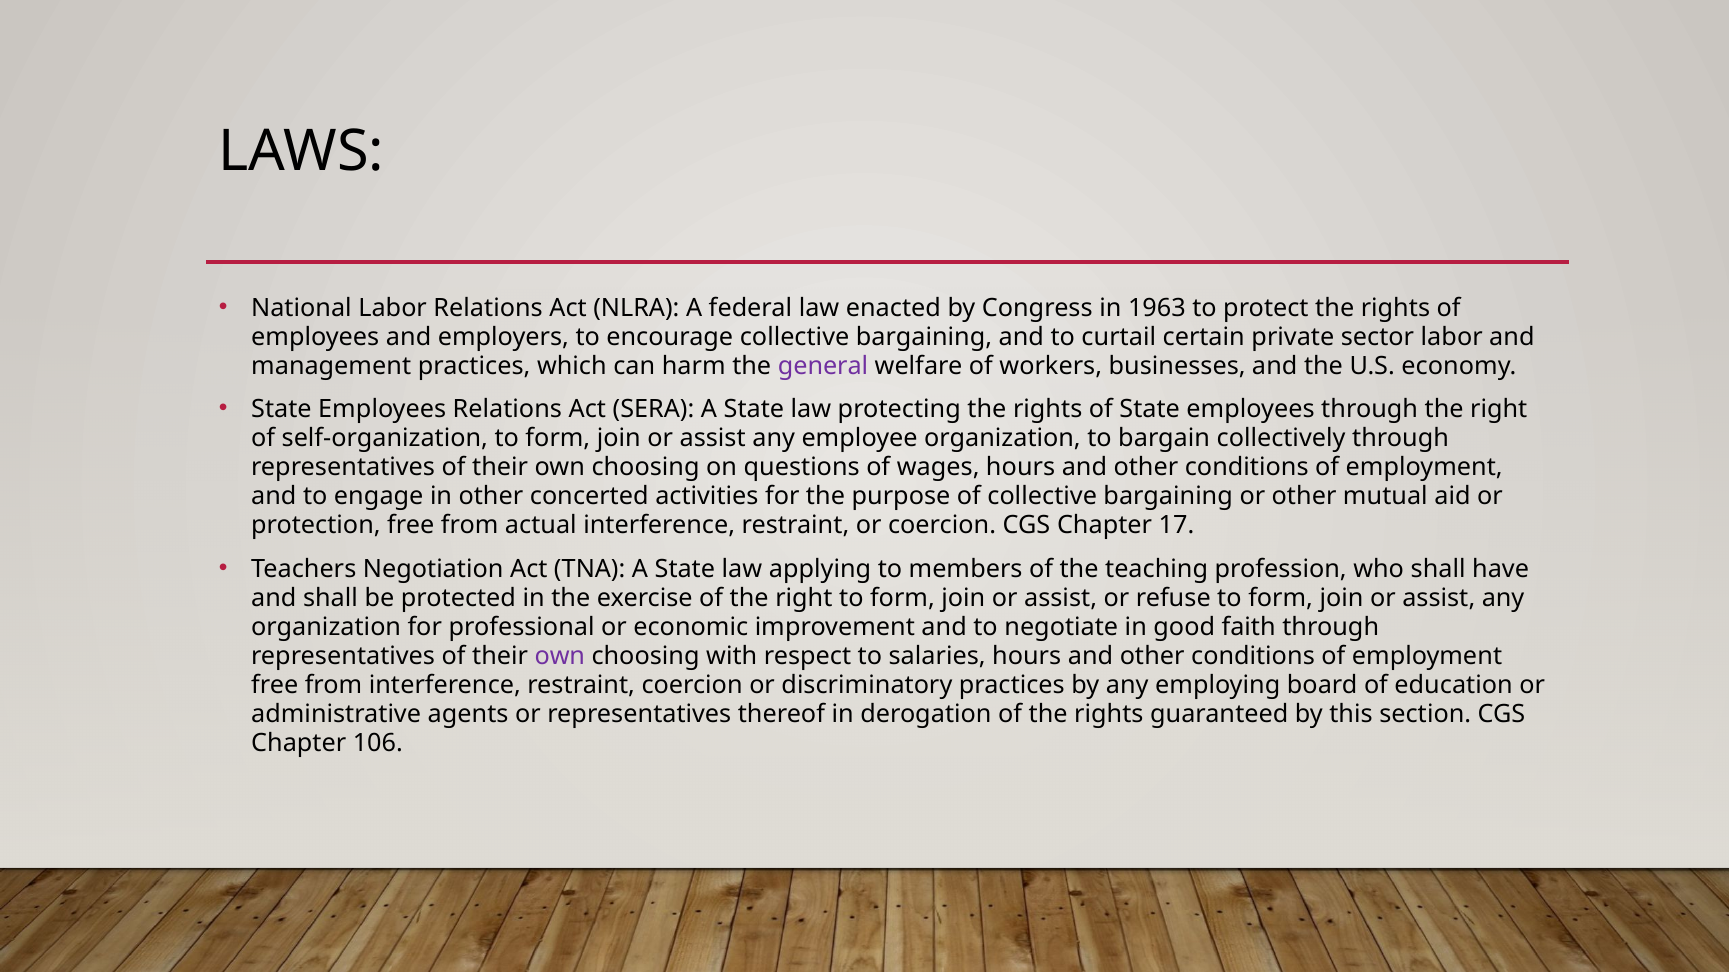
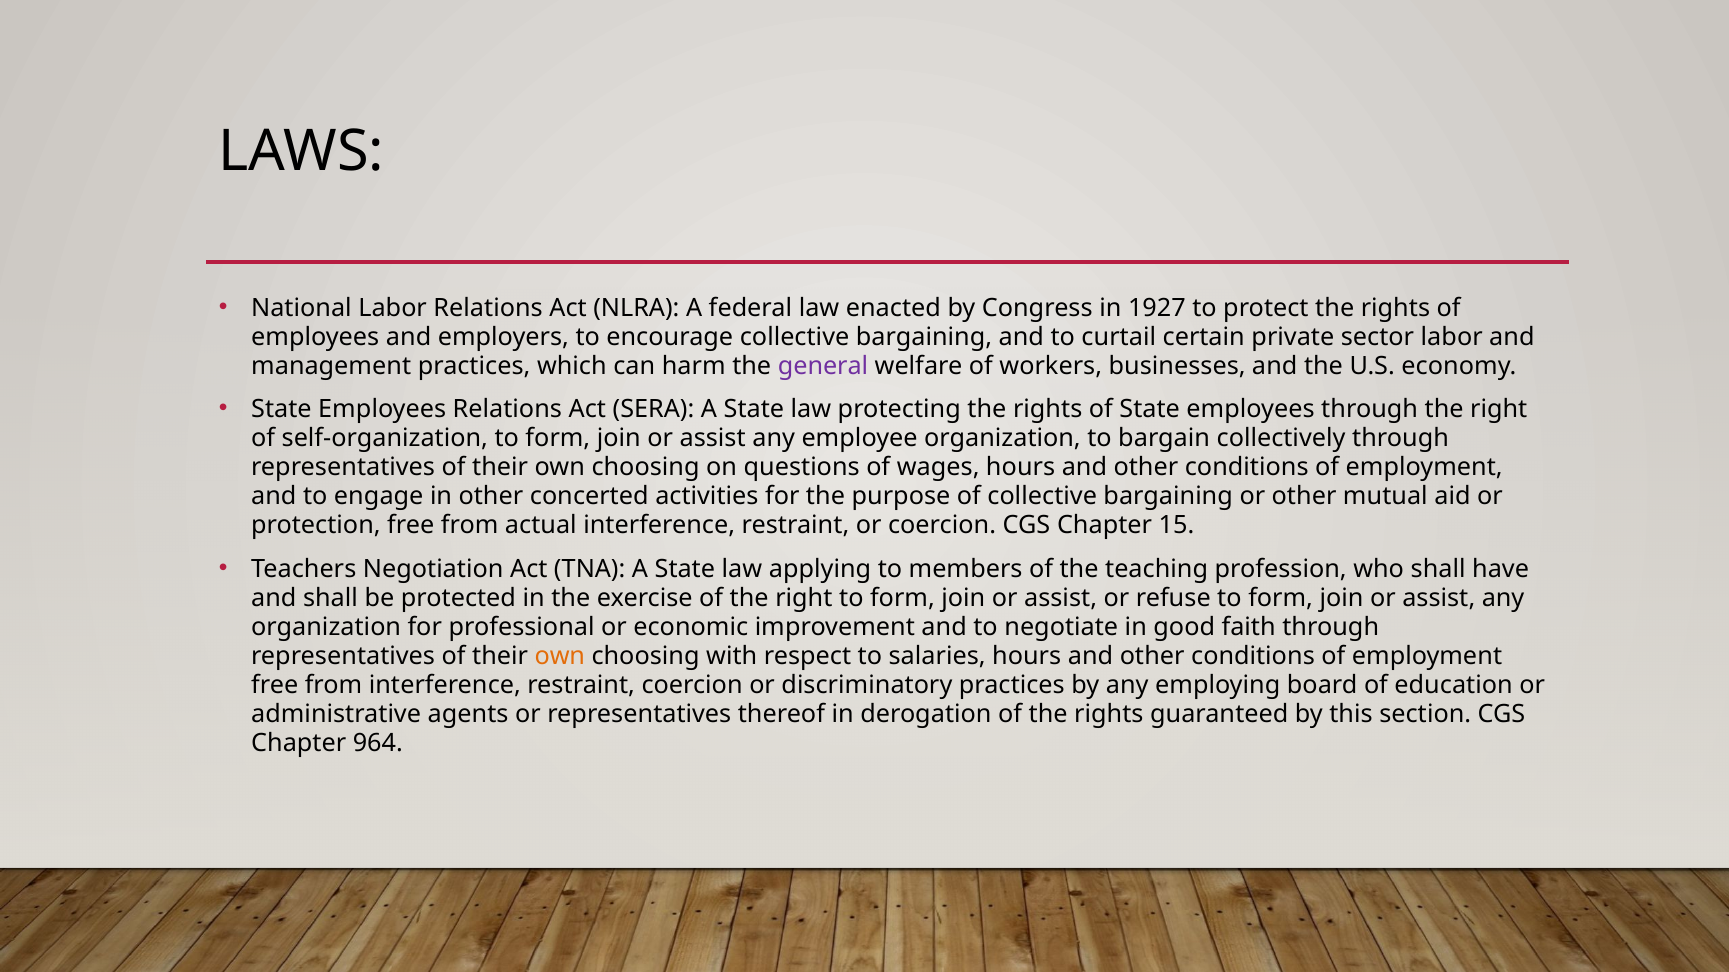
1963: 1963 -> 1927
17: 17 -> 15
own at (560, 656) colour: purple -> orange
106: 106 -> 964
